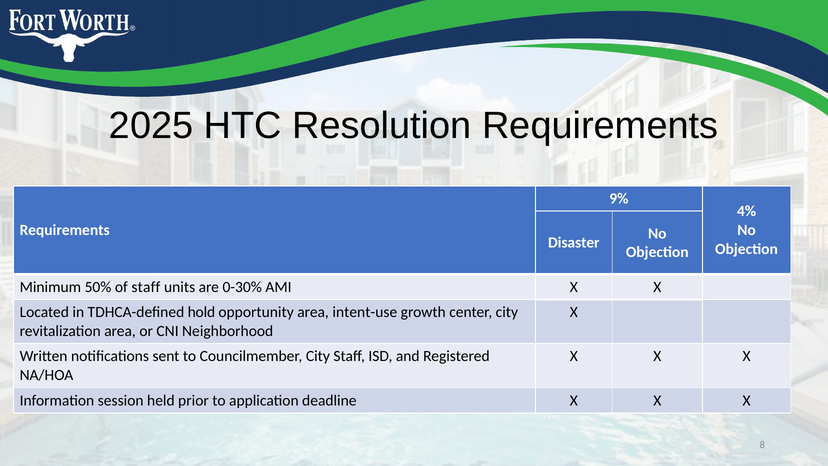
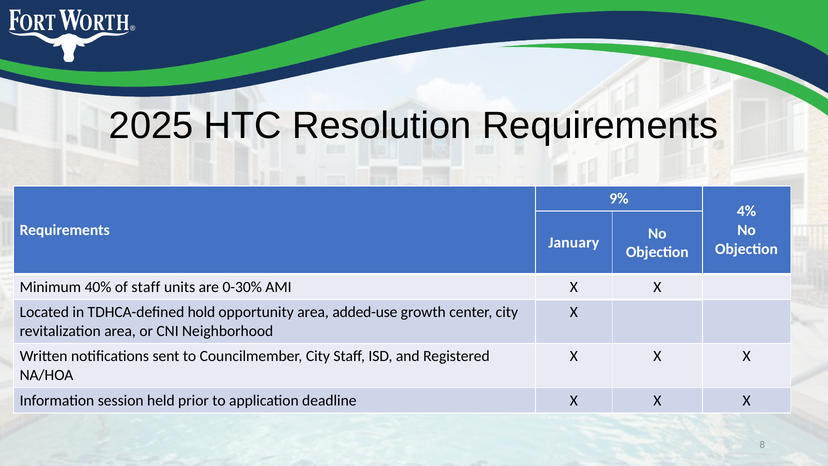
Disaster: Disaster -> January
50%: 50% -> 40%
intent-use: intent-use -> added-use
